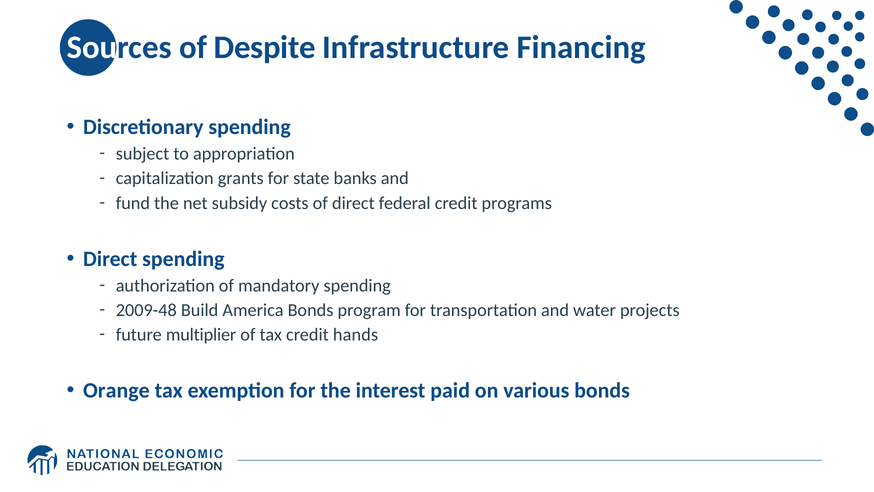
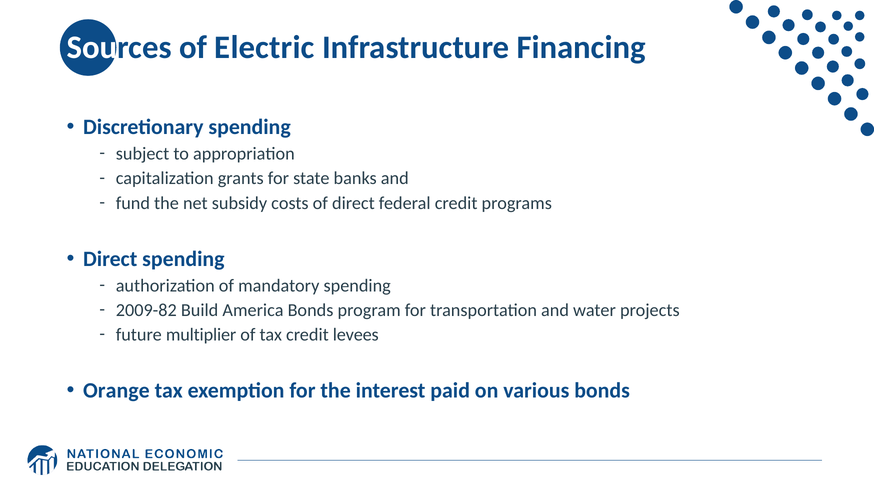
Despite: Despite -> Electric
2009-48: 2009-48 -> 2009-82
hands: hands -> levees
